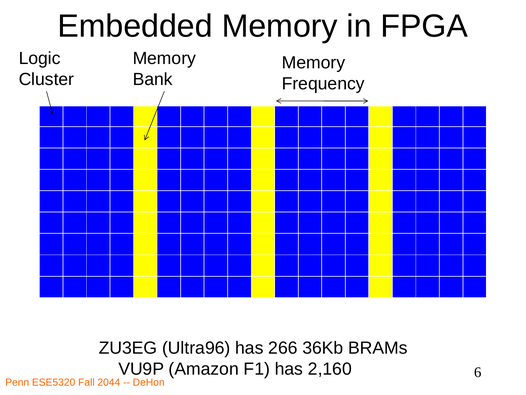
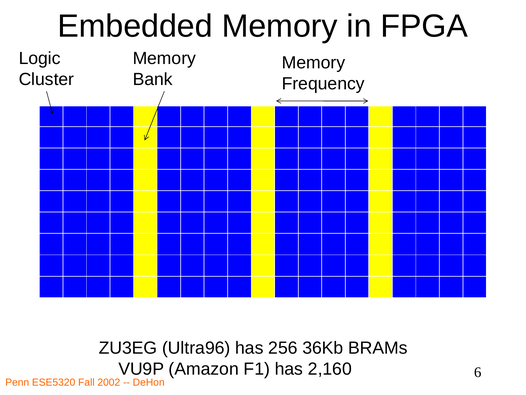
266: 266 -> 256
2044: 2044 -> 2002
